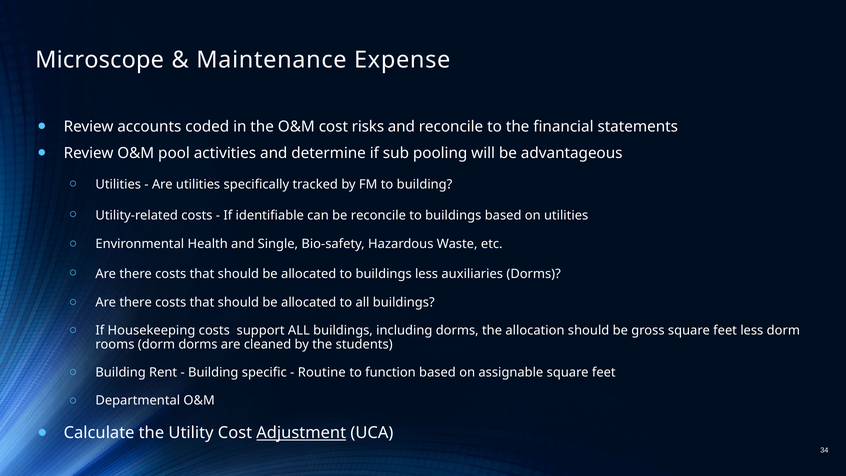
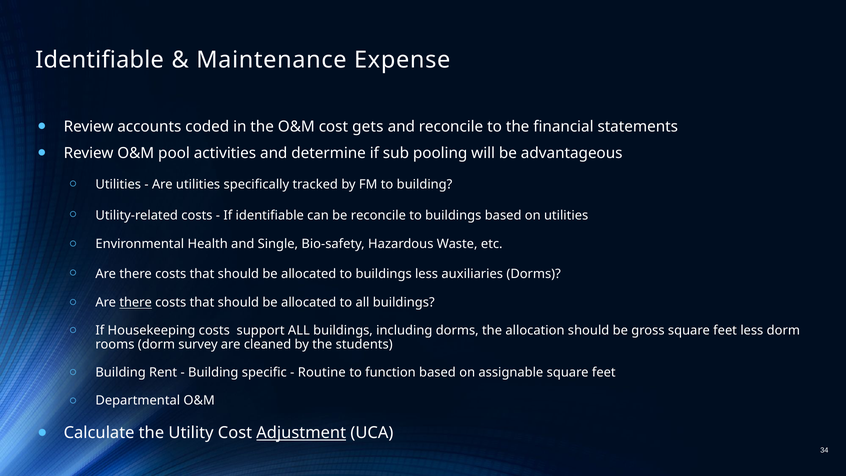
Microscope at (100, 60): Microscope -> Identifiable
risks: risks -> gets
there at (136, 303) underline: none -> present
dorm dorms: dorms -> survey
